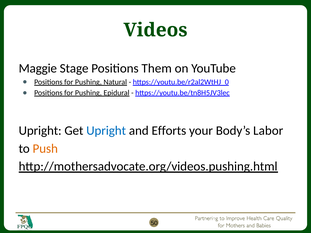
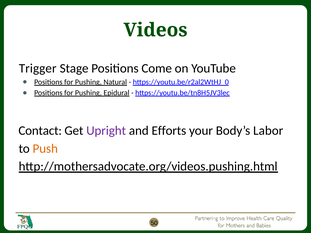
Maggie: Maggie -> Trigger
Them: Them -> Come
Upright at (40, 131): Upright -> Contact
Upright at (106, 131) colour: blue -> purple
